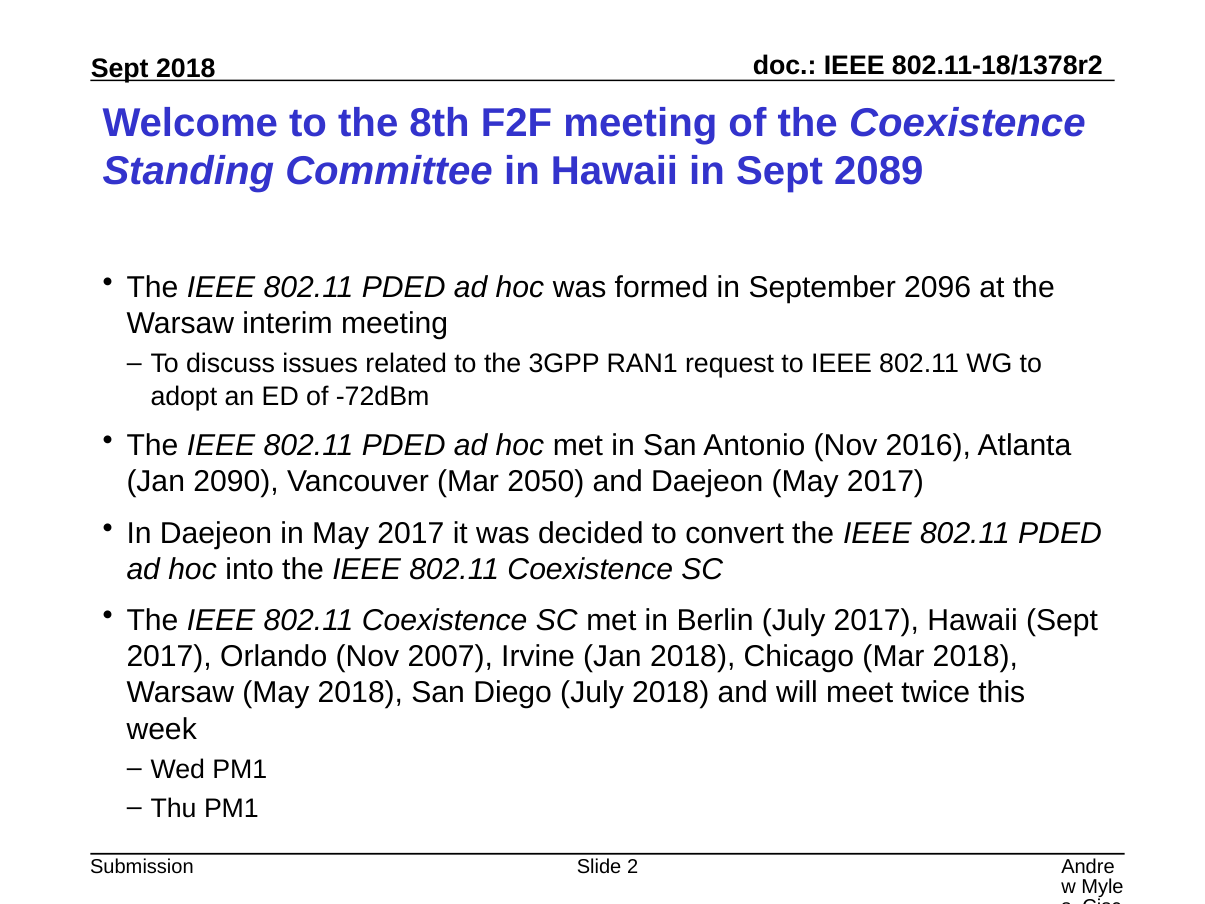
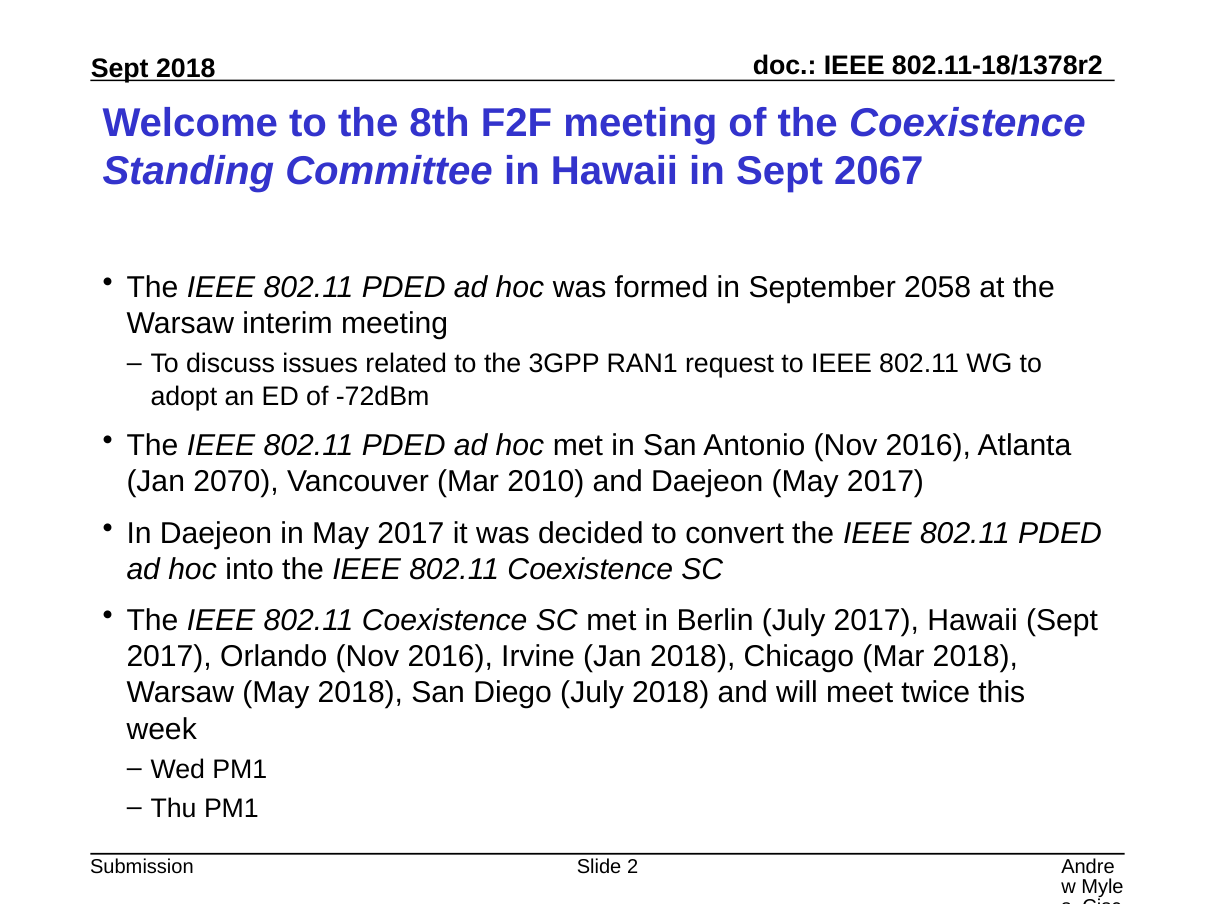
2089: 2089 -> 2067
2096: 2096 -> 2058
2090: 2090 -> 2070
2050: 2050 -> 2010
Orlando Nov 2007: 2007 -> 2016
